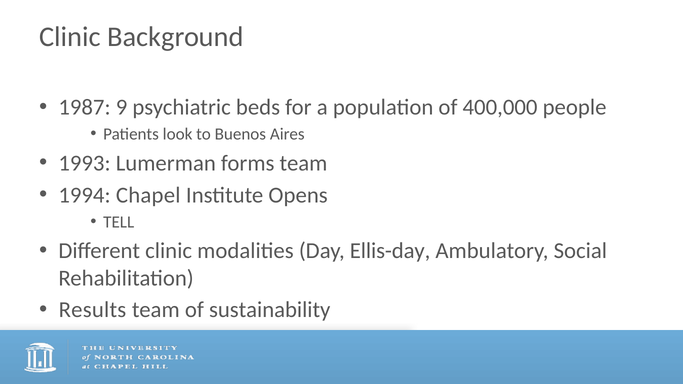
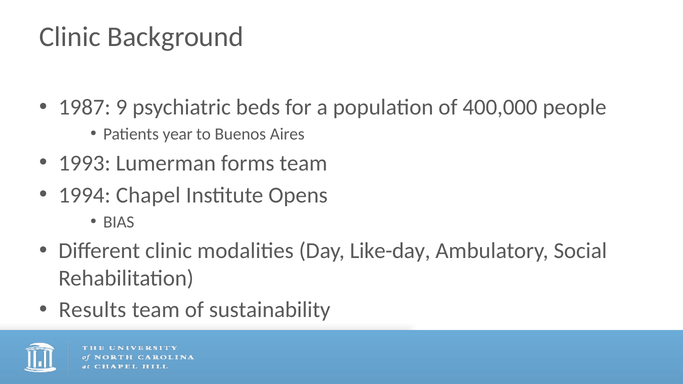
look: look -> year
TELL: TELL -> BIAS
Ellis-day: Ellis-day -> Like-day
